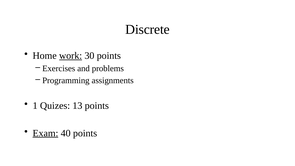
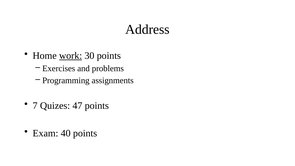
Discrete: Discrete -> Address
1: 1 -> 7
13: 13 -> 47
Exam underline: present -> none
